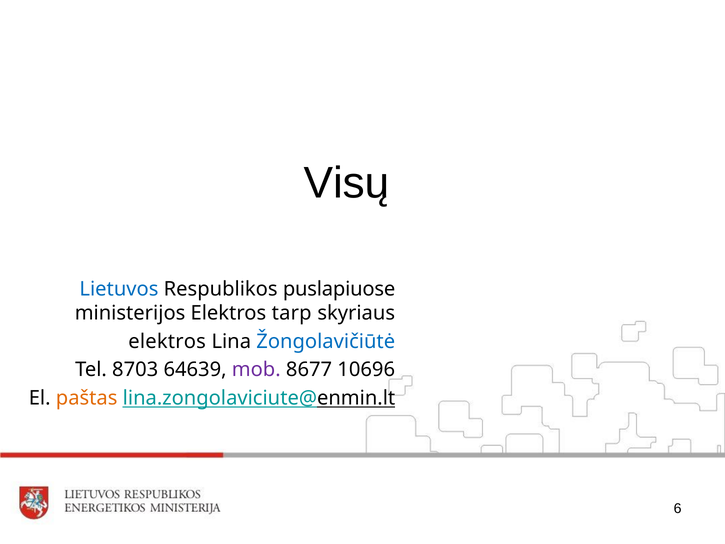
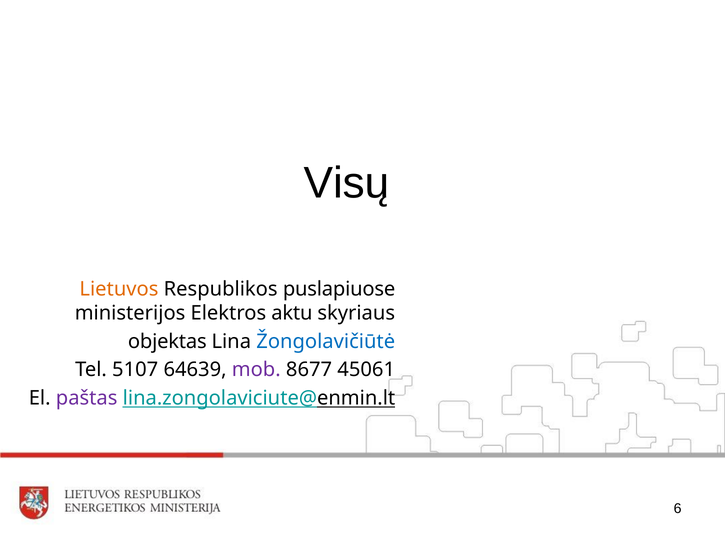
Lietuvos colour: blue -> orange
tarp: tarp -> aktu
elektros at (167, 341): elektros -> objektas
8703: 8703 -> 5107
10696: 10696 -> 45061
paštas colour: orange -> purple
